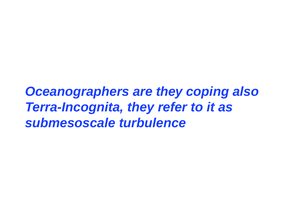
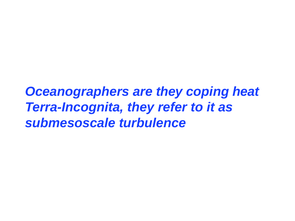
also: also -> heat
